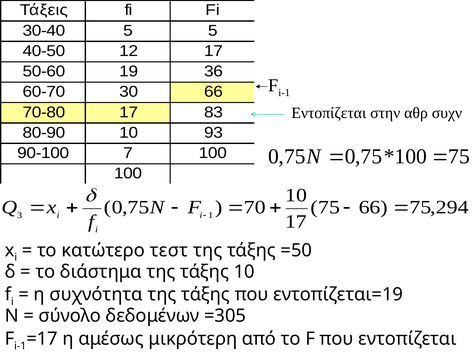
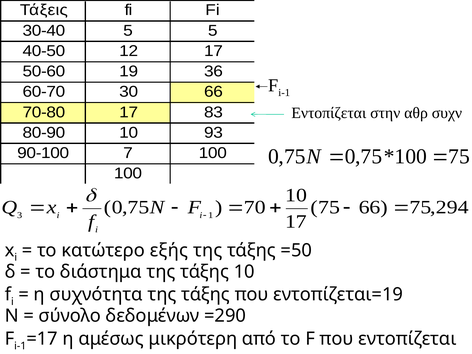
τεστ: τεστ -> εξής
=305: =305 -> =290
